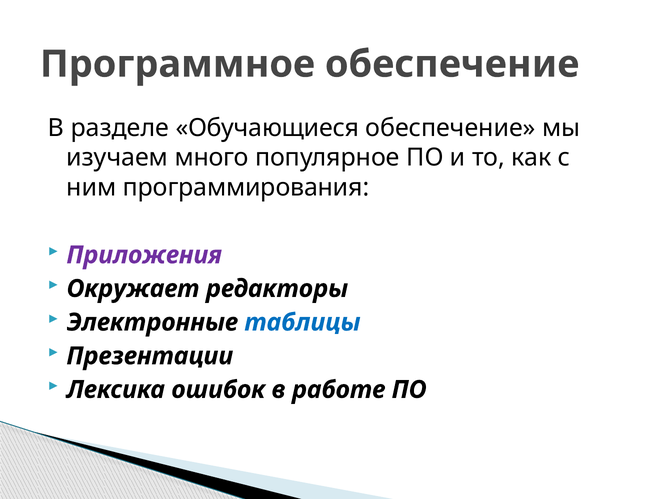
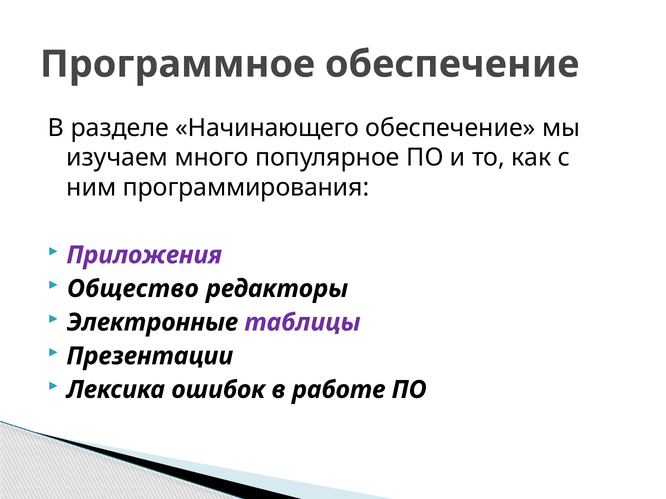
Обучающиеся: Обучающиеся -> Начинающего
Окружает: Окружает -> Общество
таблицы colour: blue -> purple
